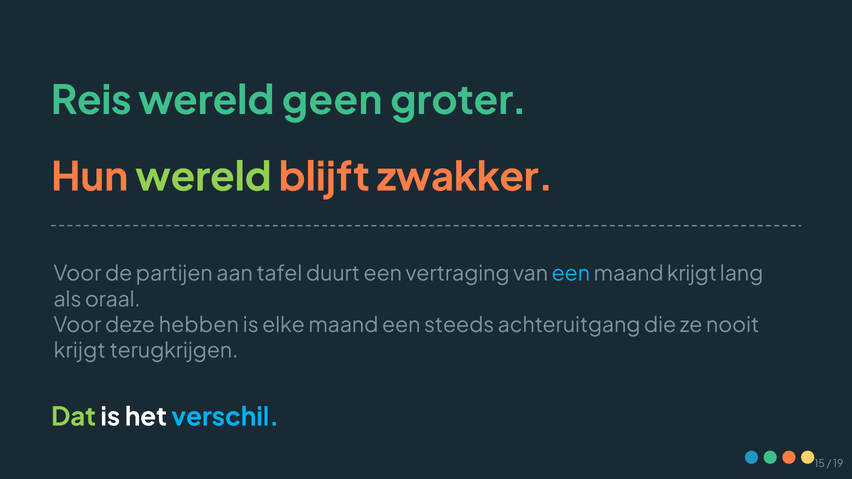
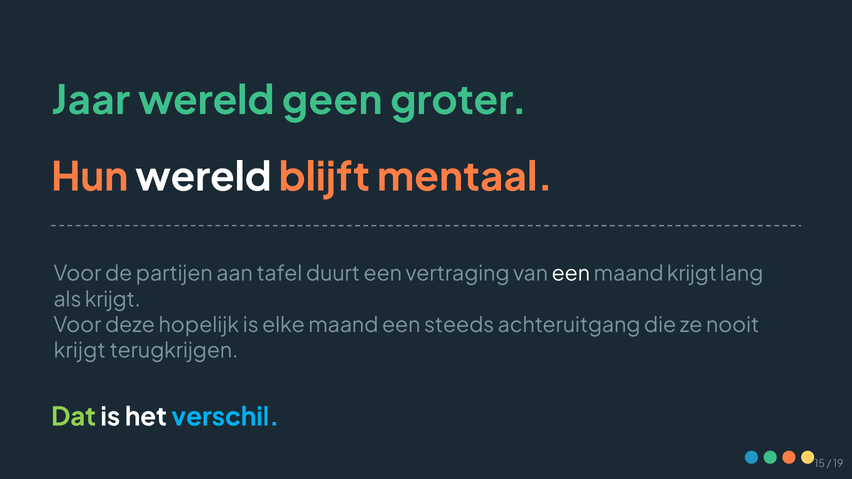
Reis: Reis -> Jaar
wereld at (203, 177) colour: light green -> white
zwakker: zwakker -> mentaal
een at (571, 274) colour: light blue -> white
als oraal: oraal -> krijgt
hebben: hebben -> hopelijk
